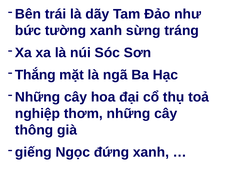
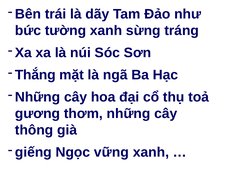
nghiệp: nghiệp -> gương
đứng: đứng -> vững
